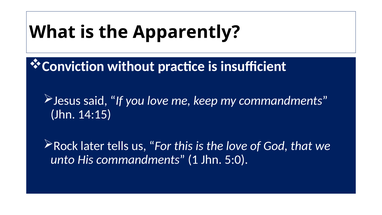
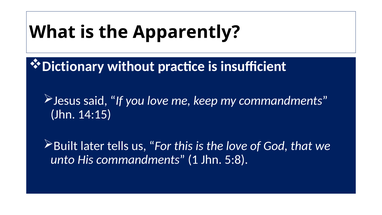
Conviction: Conviction -> Dictionary
Rock: Rock -> Built
5:0: 5:0 -> 5:8
